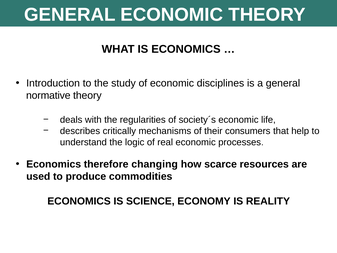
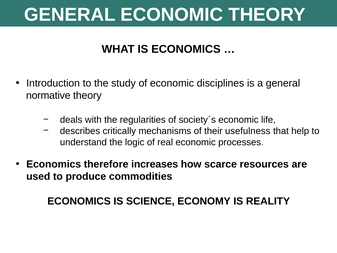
consumers: consumers -> usefulness
changing: changing -> increases
